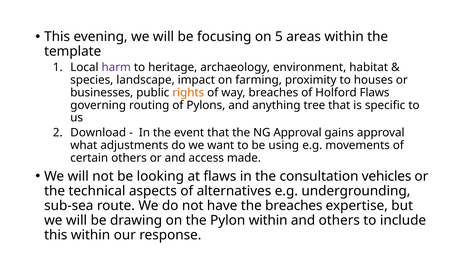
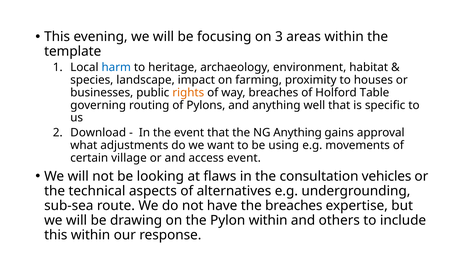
5: 5 -> 3
harm colour: purple -> blue
Holford Flaws: Flaws -> Table
tree: tree -> well
NG Approval: Approval -> Anything
certain others: others -> village
access made: made -> event
